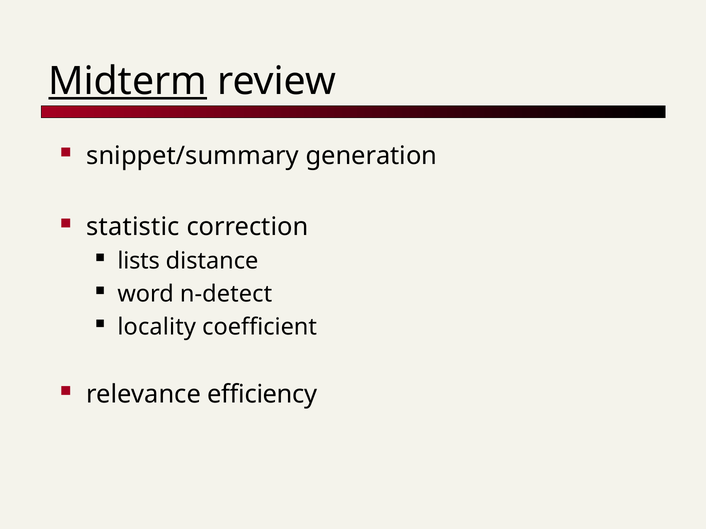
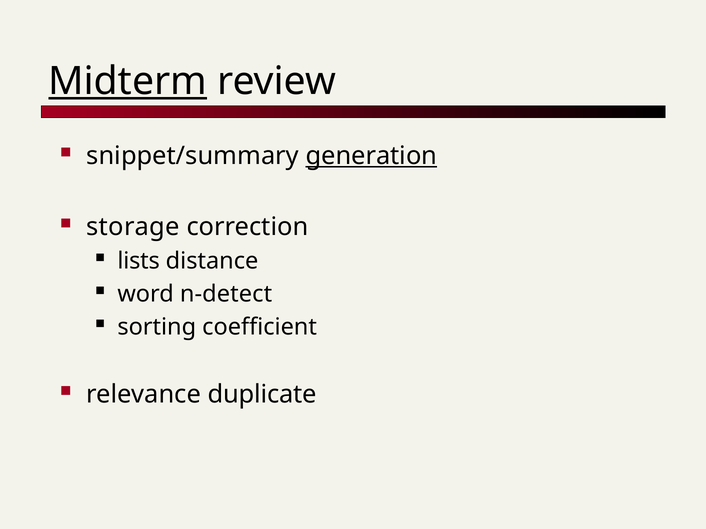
generation underline: none -> present
statistic: statistic -> storage
locality: locality -> sorting
efficiency: efficiency -> duplicate
